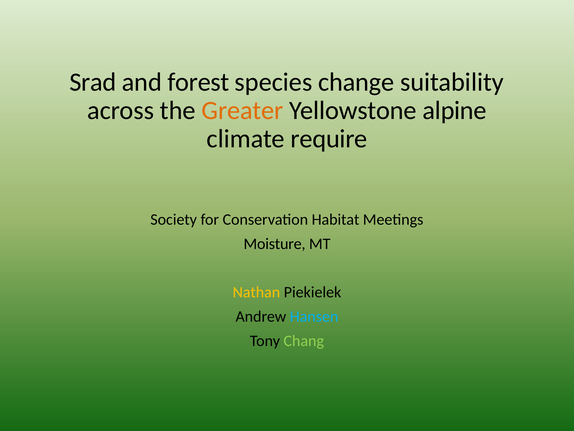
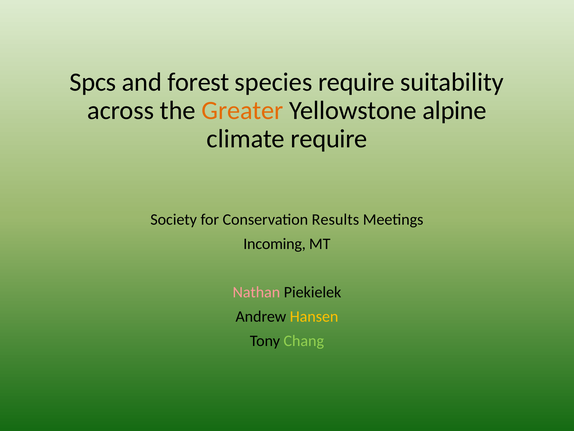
Srad: Srad -> Spcs
species change: change -> require
Habitat: Habitat -> Results
Moisture: Moisture -> Incoming
Nathan colour: yellow -> pink
Hansen colour: light blue -> yellow
